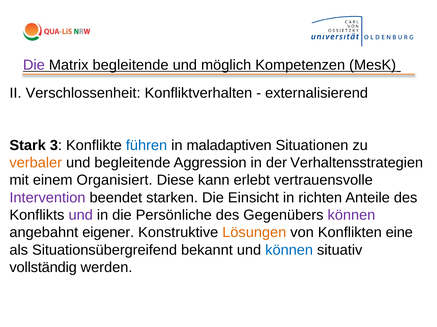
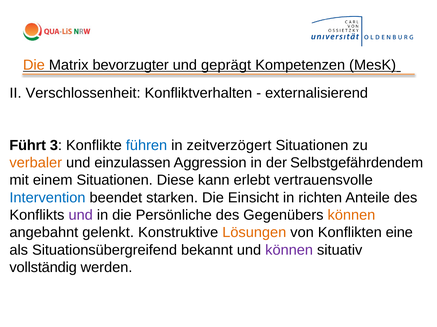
Die at (34, 65) colour: purple -> orange
Matrix begleitende: begleitende -> bevorzugter
möglich: möglich -> geprägt
Stark: Stark -> Führt
maladaptiven: maladaptiven -> zeitverzögert
und begleitende: begleitende -> einzulassen
Verhaltensstrategien: Verhaltensstrategien -> Selbstgefährdendem
einem Organisiert: Organisiert -> Situationen
Intervention colour: purple -> blue
können at (351, 216) colour: purple -> orange
eigener: eigener -> gelenkt
können at (289, 250) colour: blue -> purple
